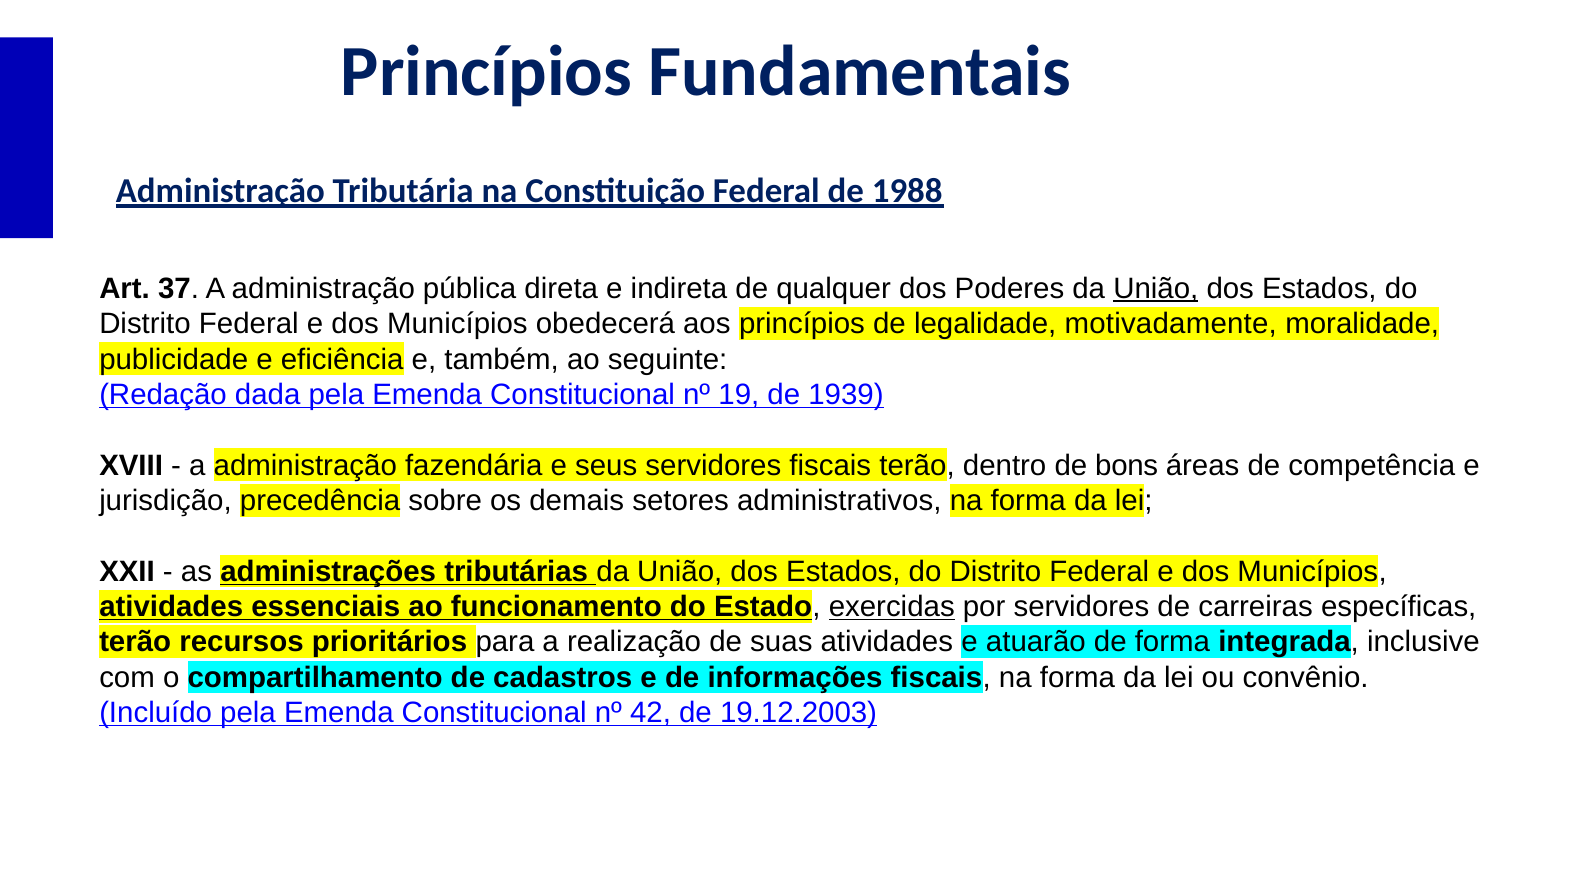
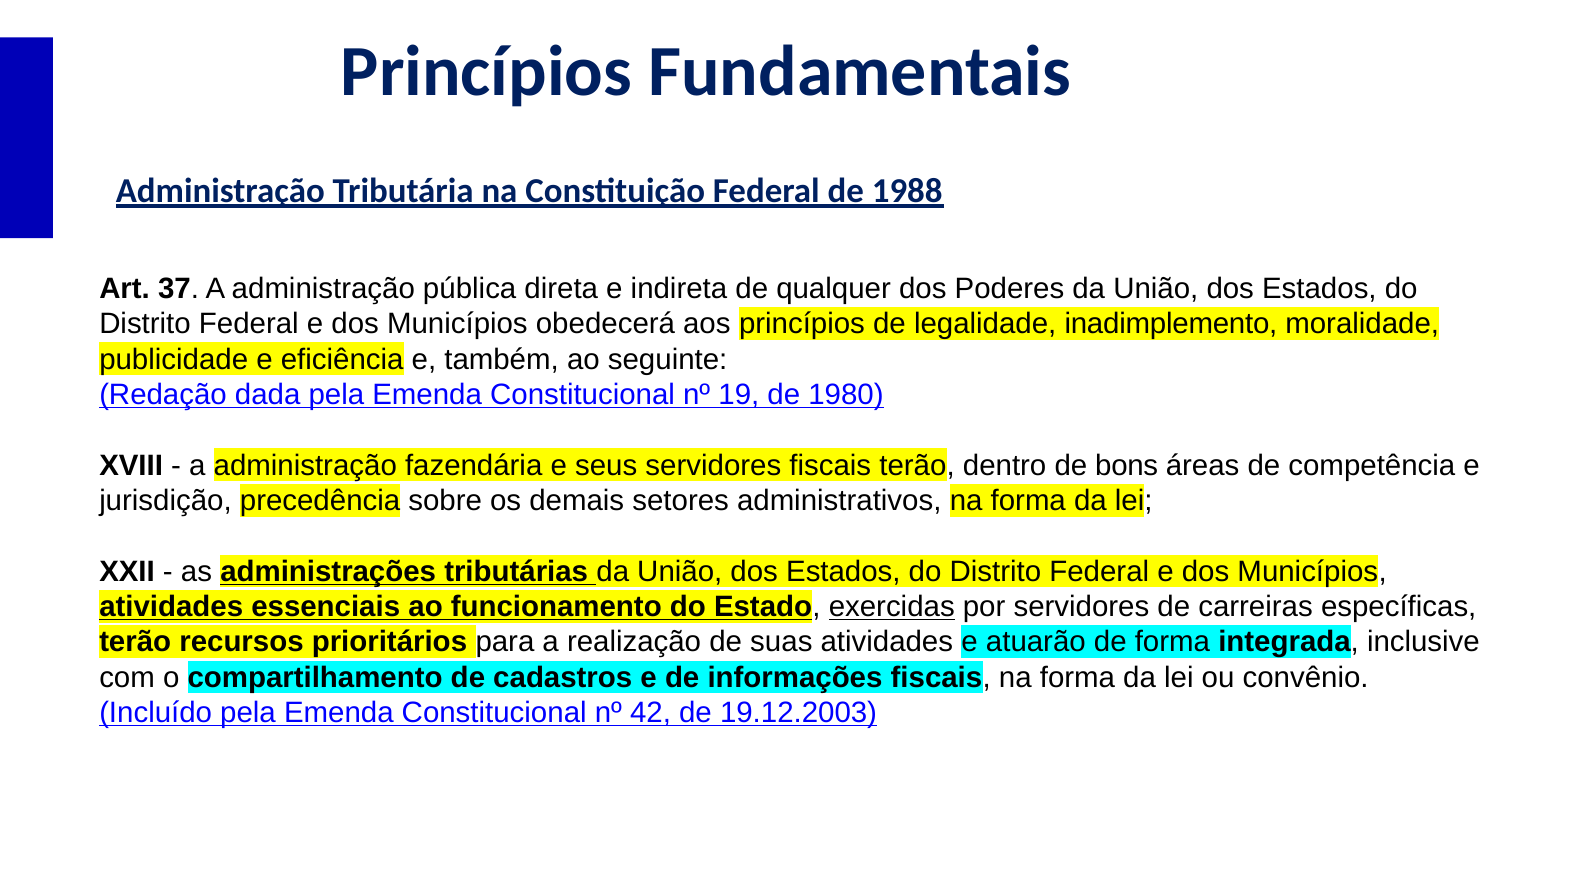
União at (1156, 289) underline: present -> none
motivadamente: motivadamente -> inadimplemento
1939: 1939 -> 1980
